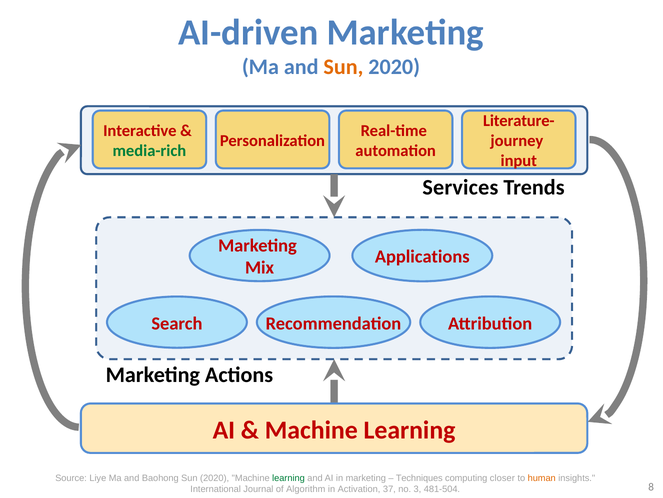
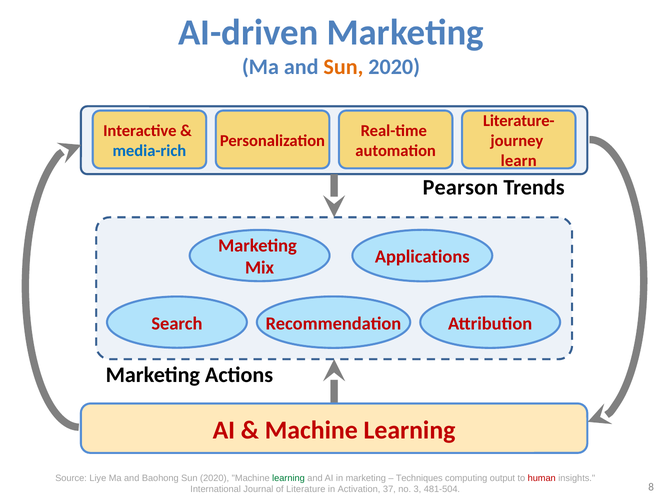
media-rich colour: green -> blue
input: input -> learn
Services: Services -> Pearson
closer: closer -> output
human colour: orange -> red
Algorithm: Algorithm -> Literature
